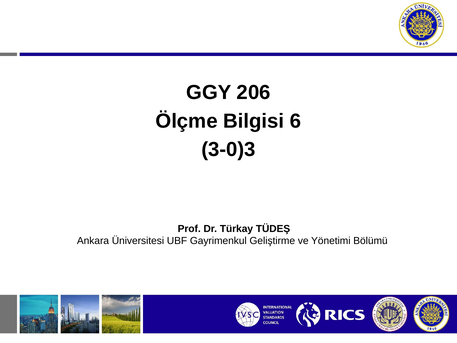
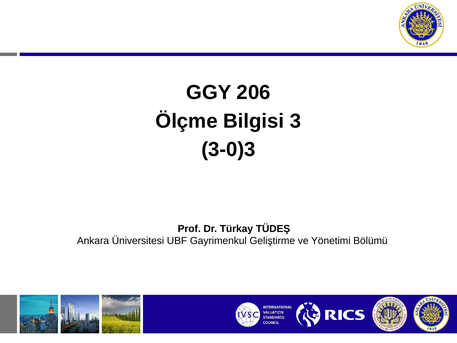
6: 6 -> 3
